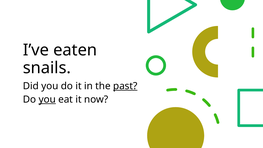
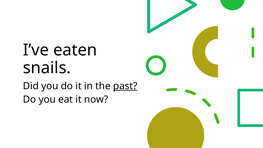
you at (47, 99) underline: present -> none
